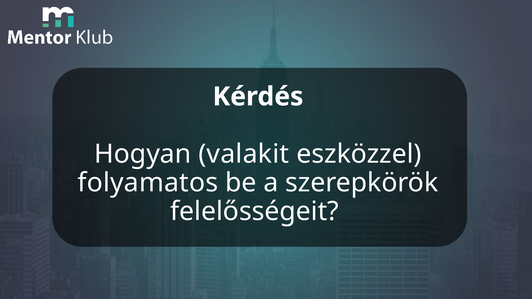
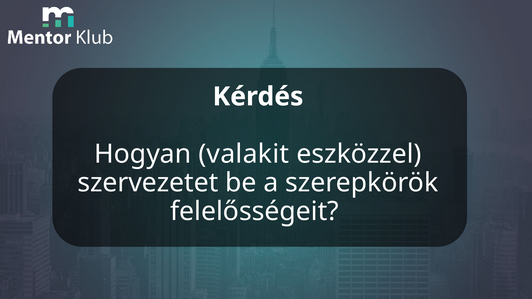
folyamatos: folyamatos -> szervezetet
